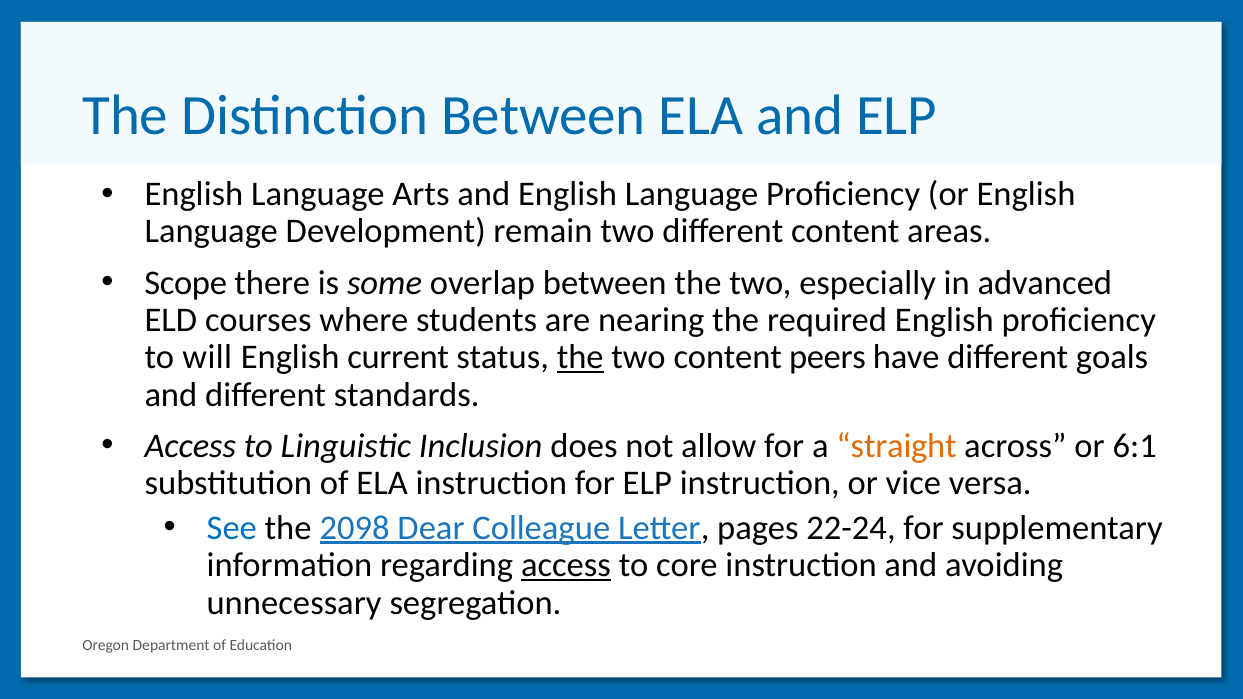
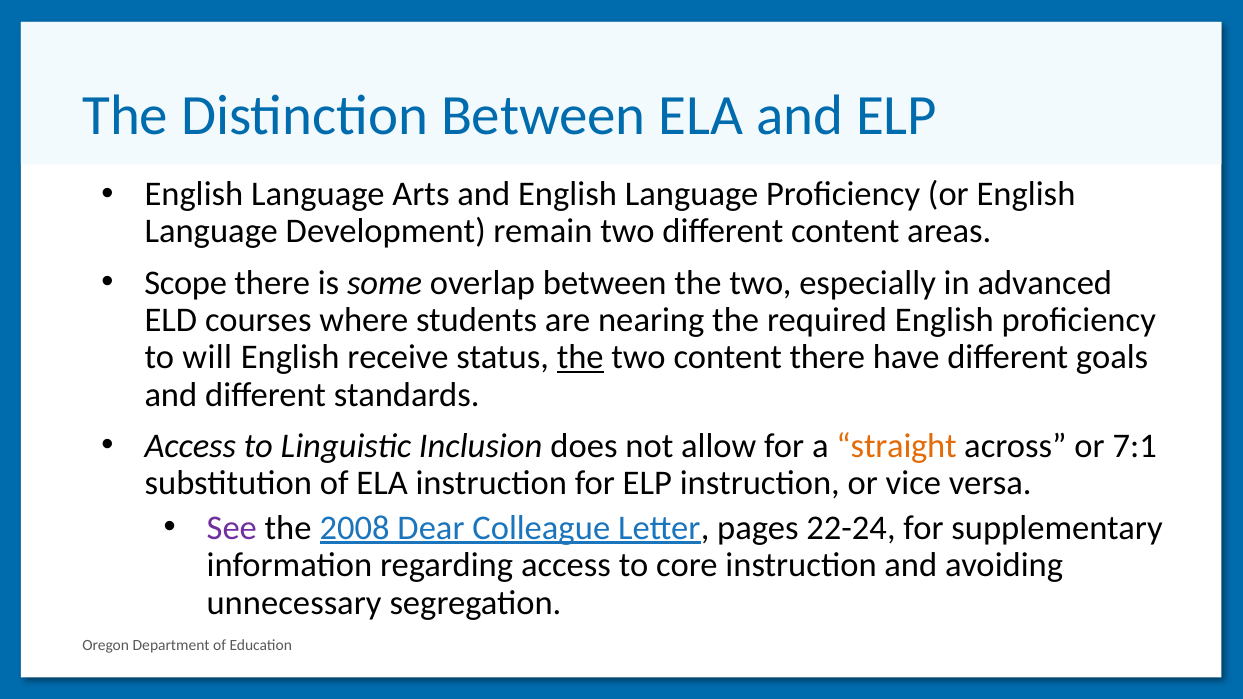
current: current -> receive
content peers: peers -> there
6:1: 6:1 -> 7:1
See colour: blue -> purple
2098: 2098 -> 2008
access at (566, 566) underline: present -> none
